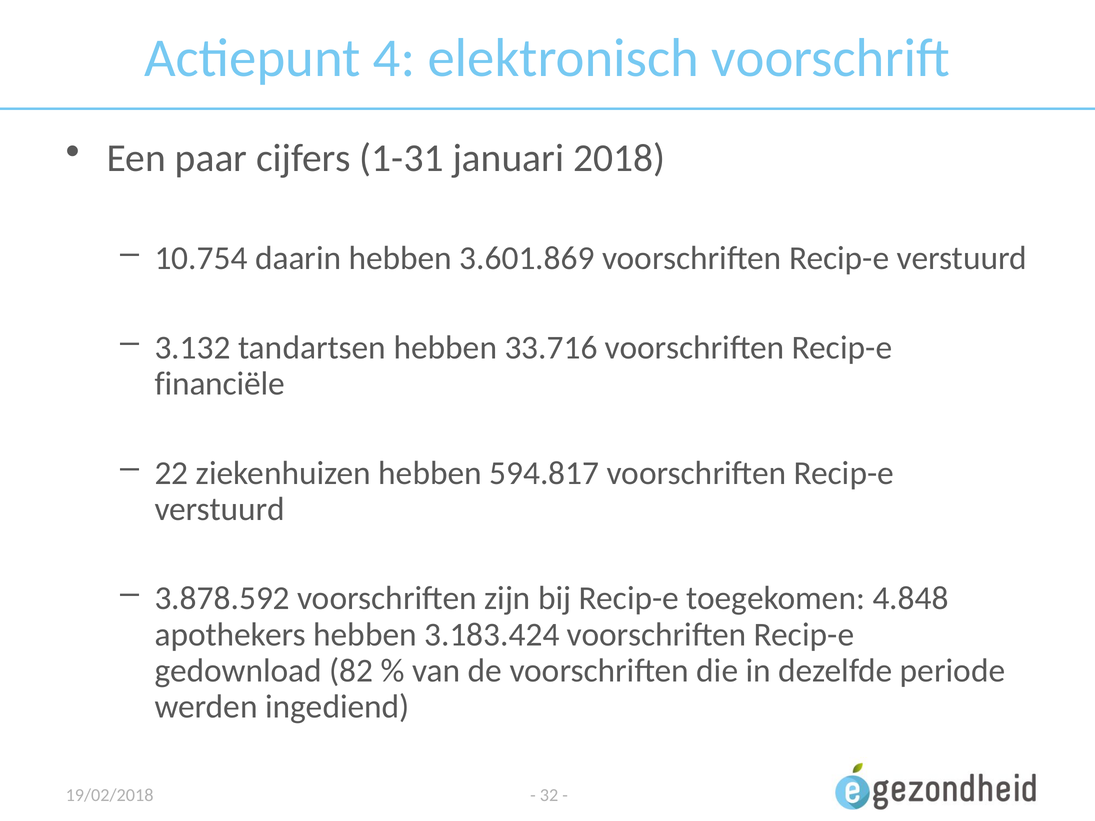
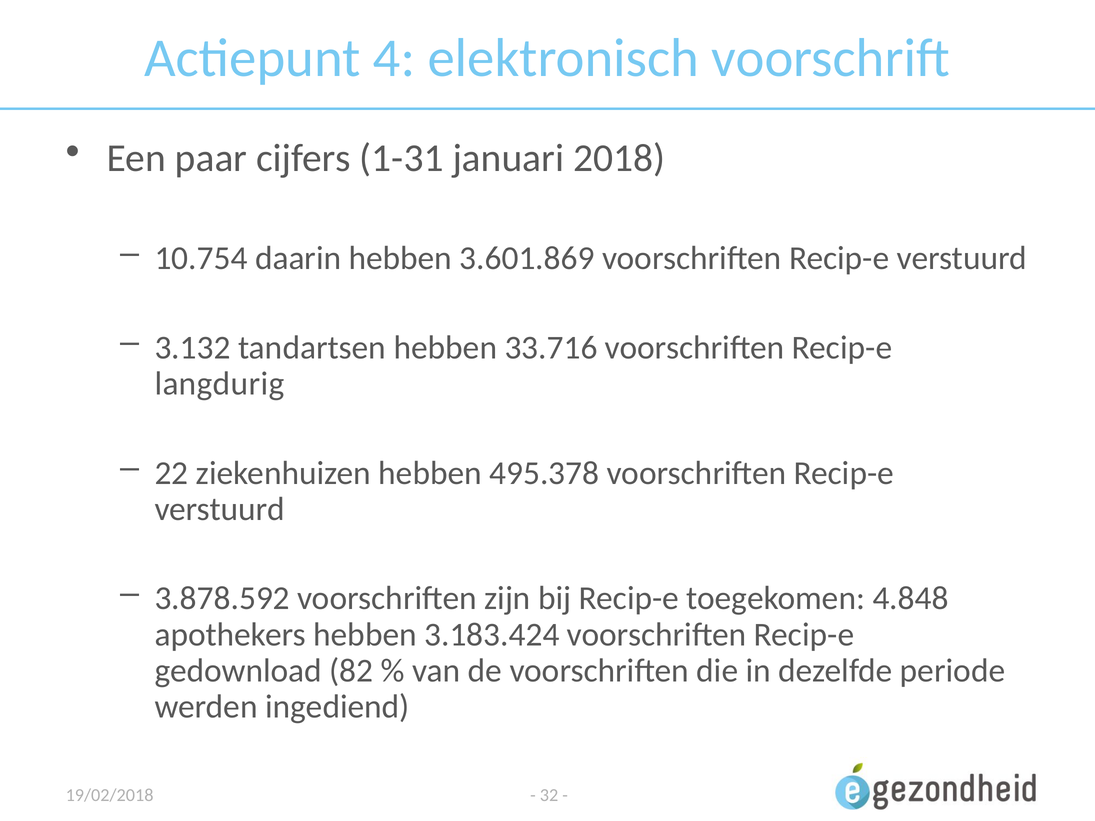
financiële: financiële -> langdurig
594.817: 594.817 -> 495.378
